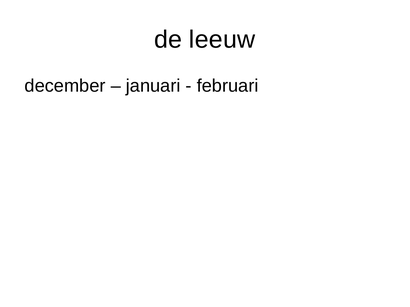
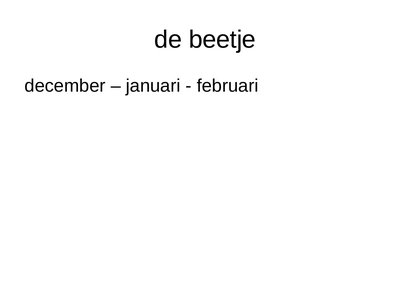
leeuw: leeuw -> beetje
